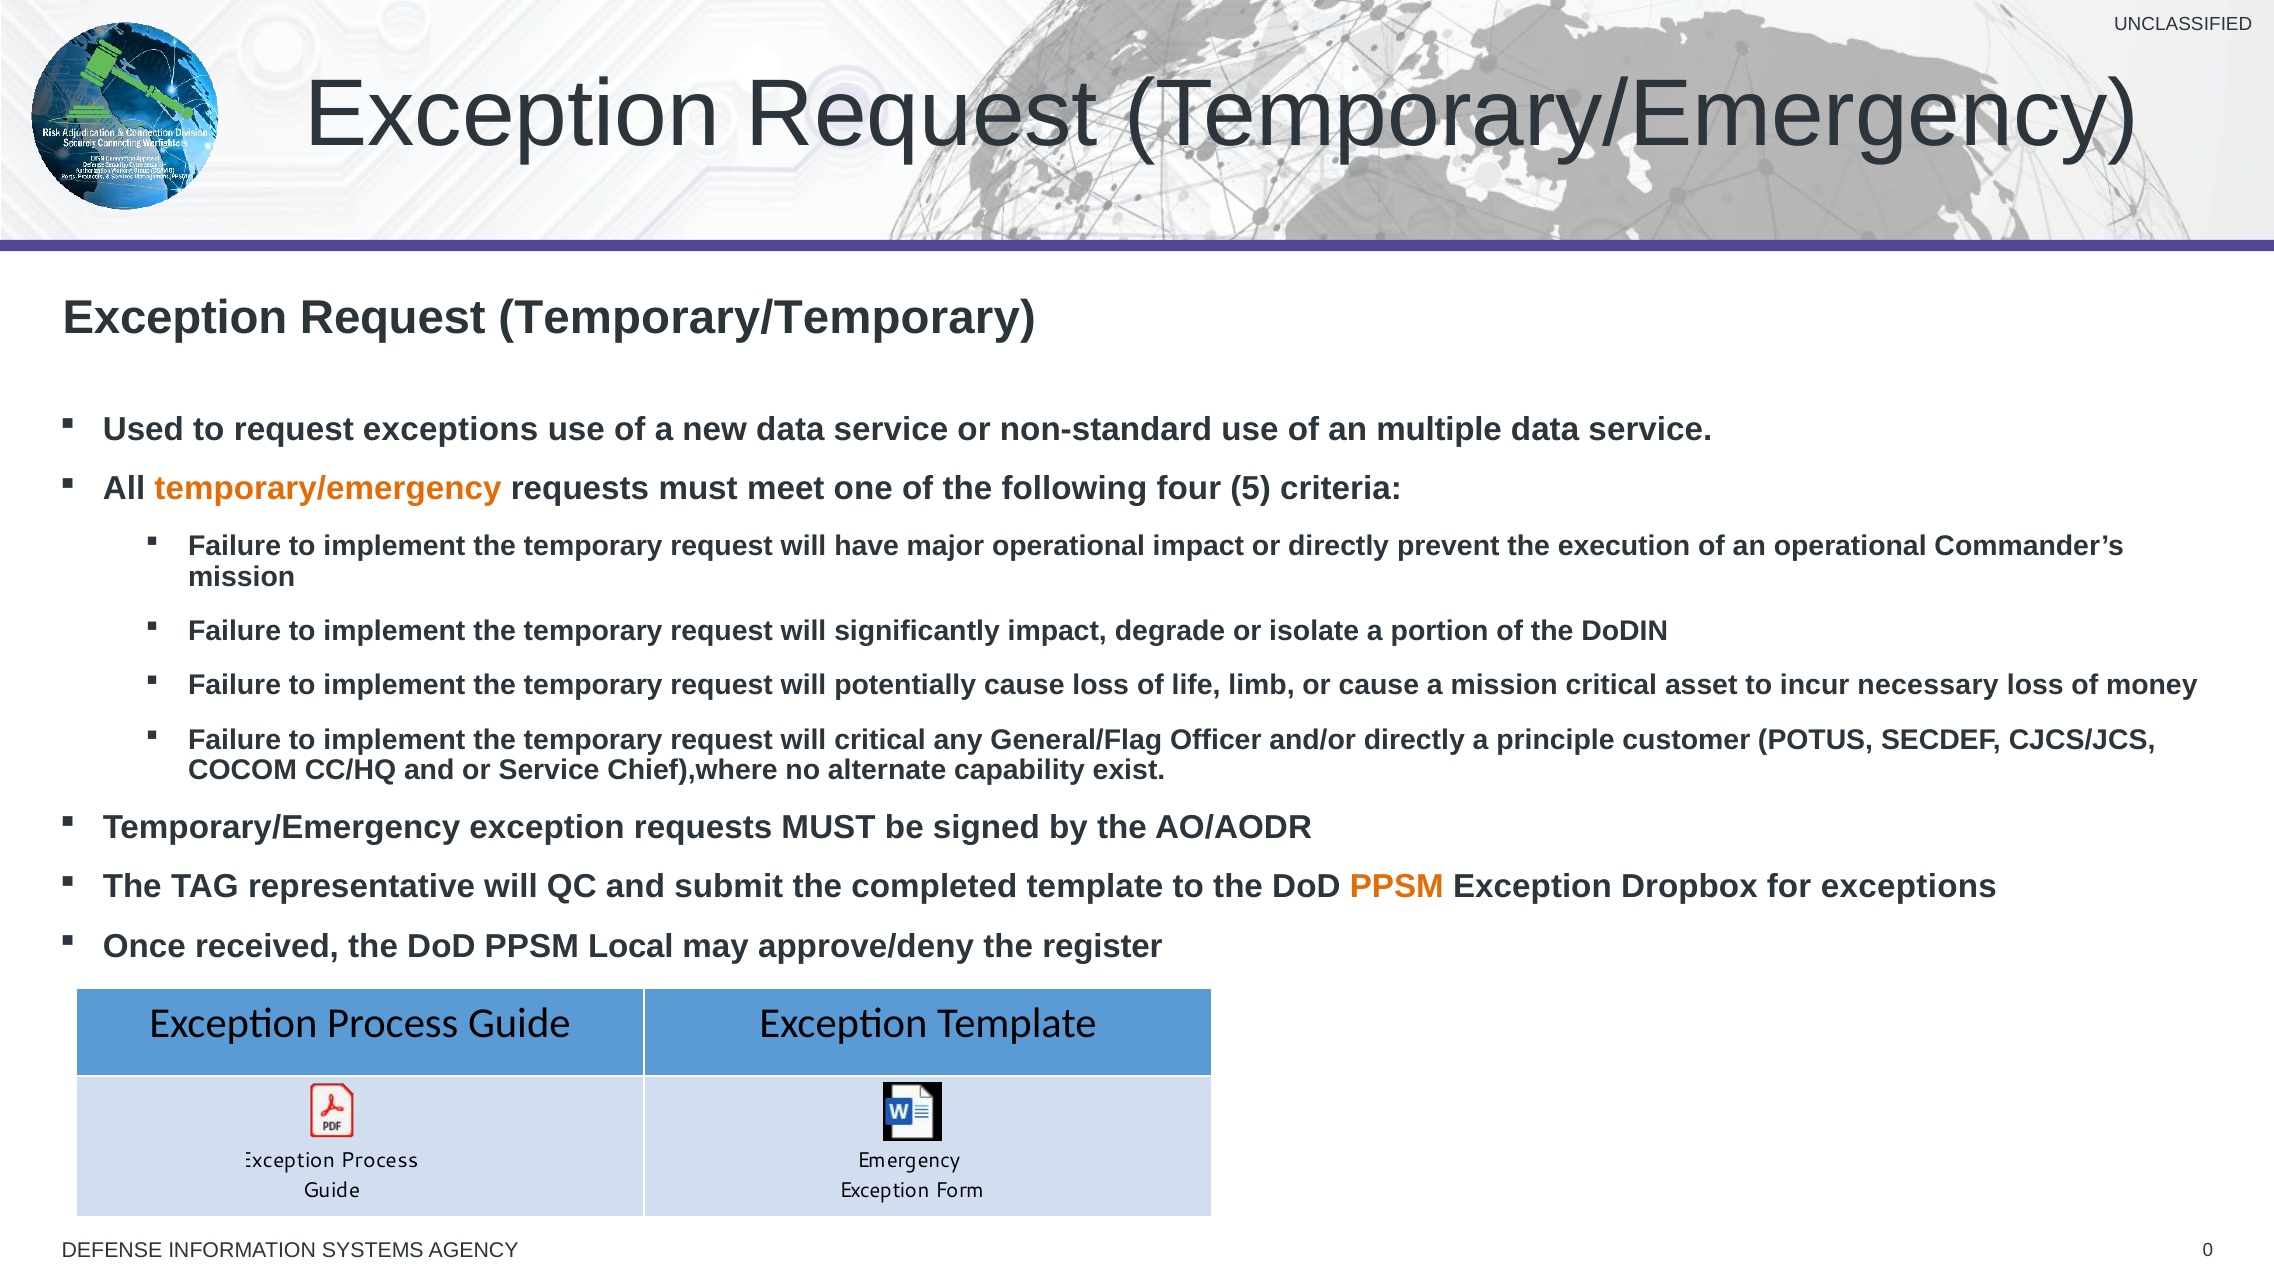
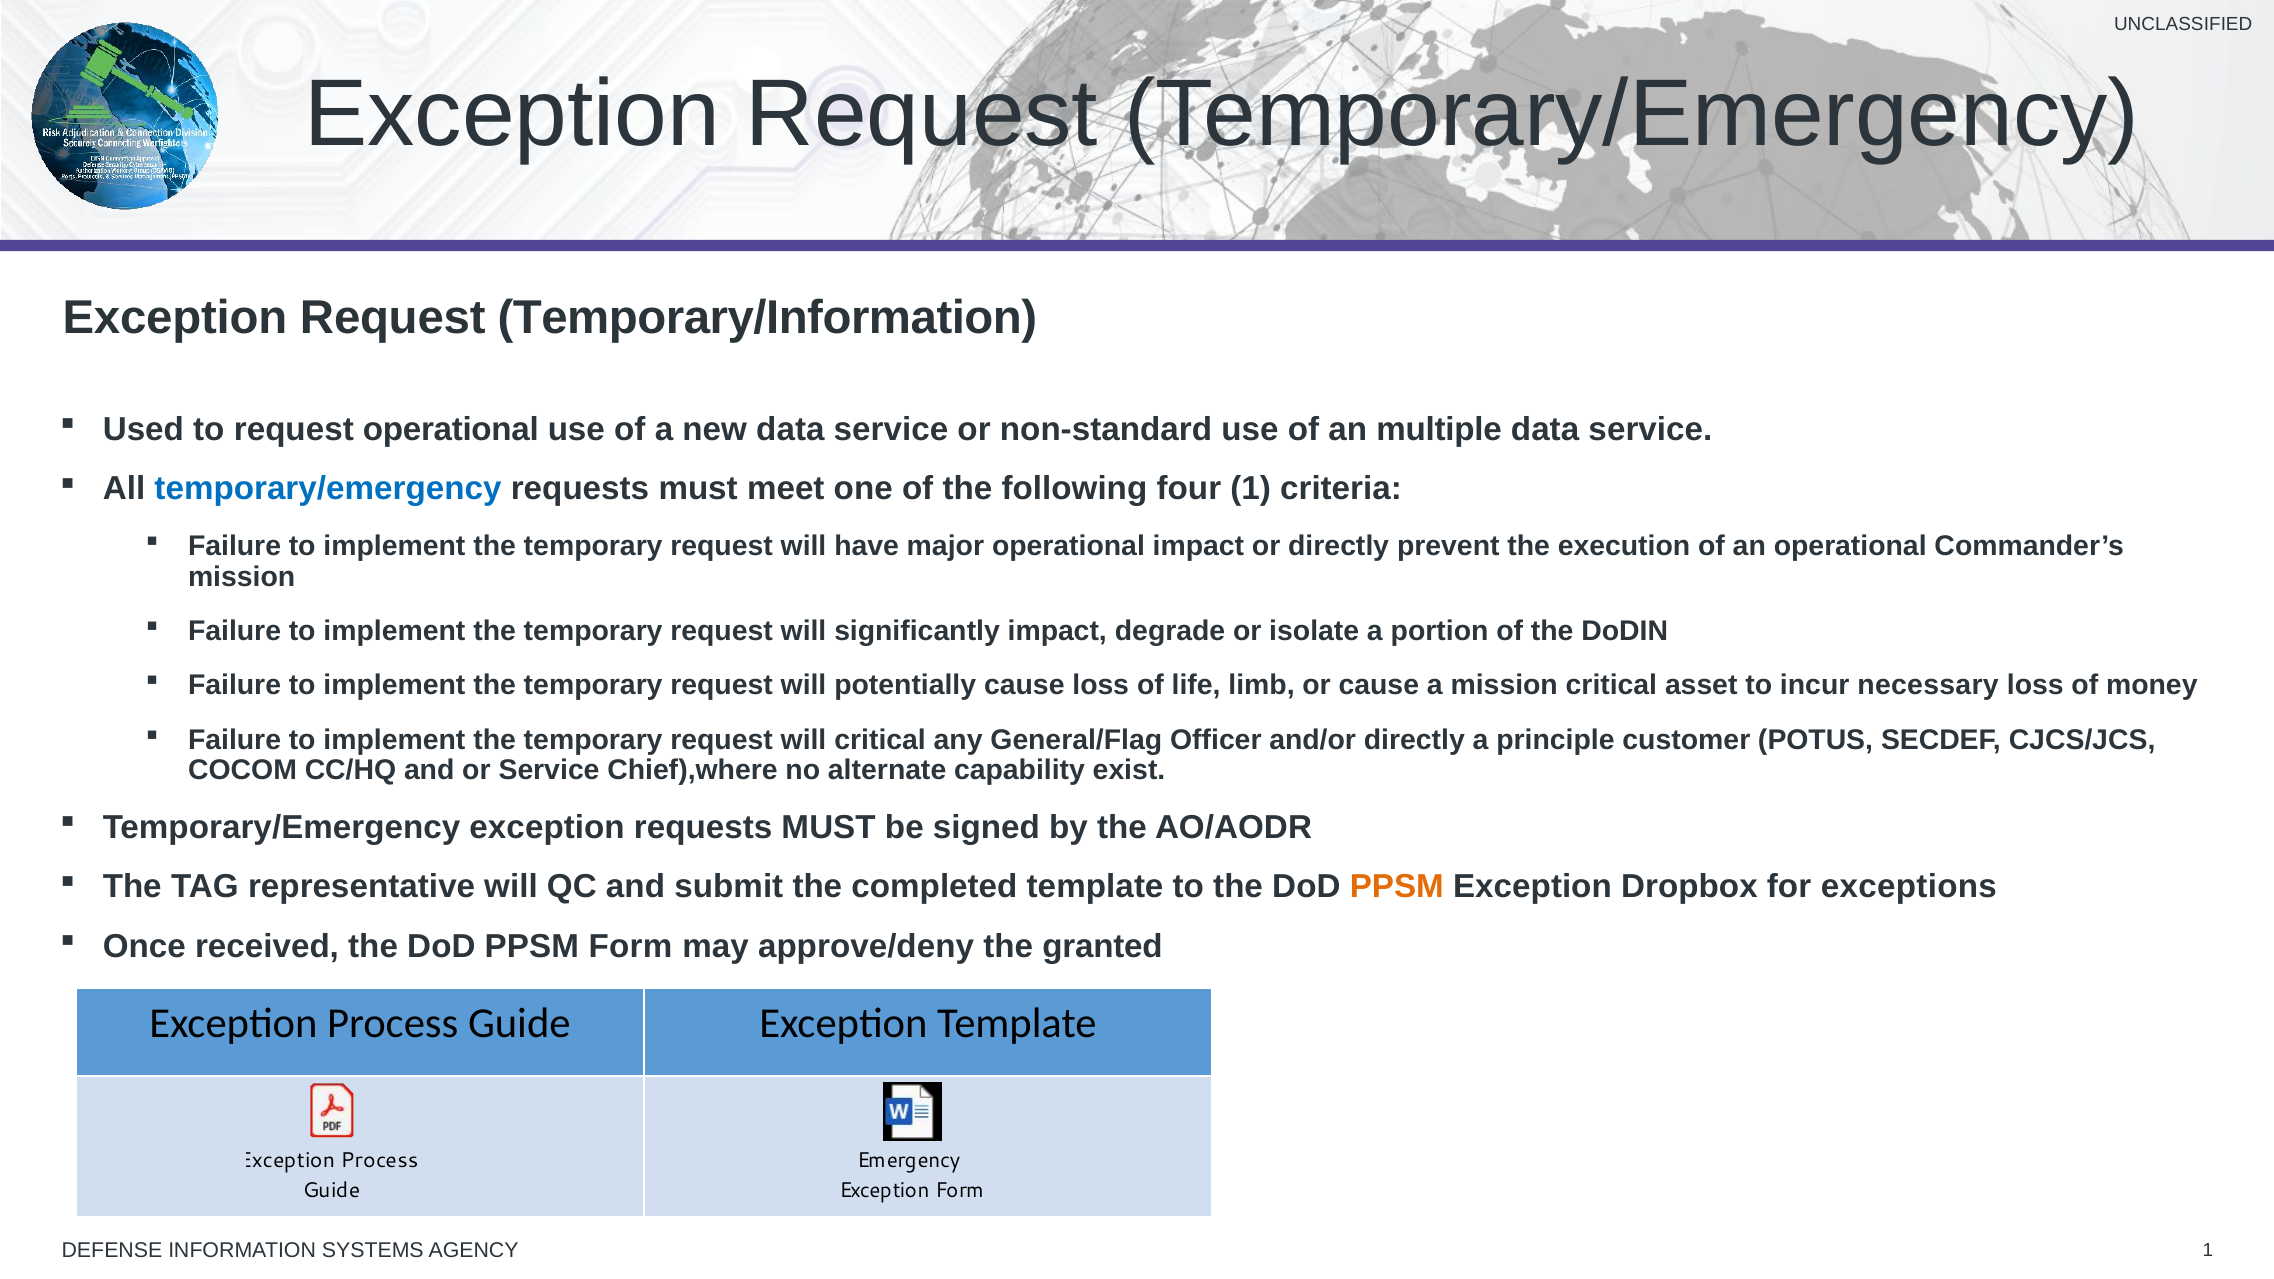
Temporary/Temporary: Temporary/Temporary -> Temporary/Information
request exceptions: exceptions -> operational
temporary/emergency at (328, 489) colour: orange -> blue
four 5: 5 -> 1
PPSM Local: Local -> Form
register: register -> granted
0 at (2208, 1250): 0 -> 1
